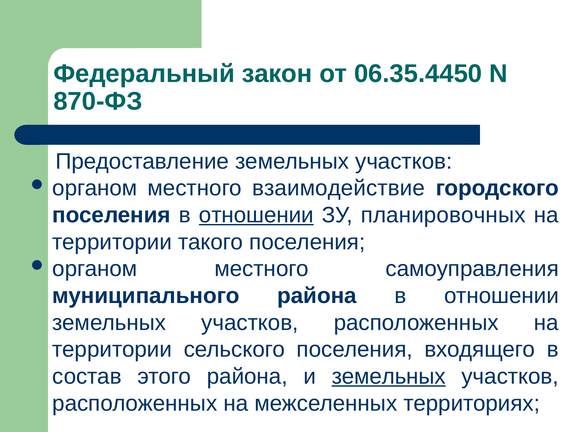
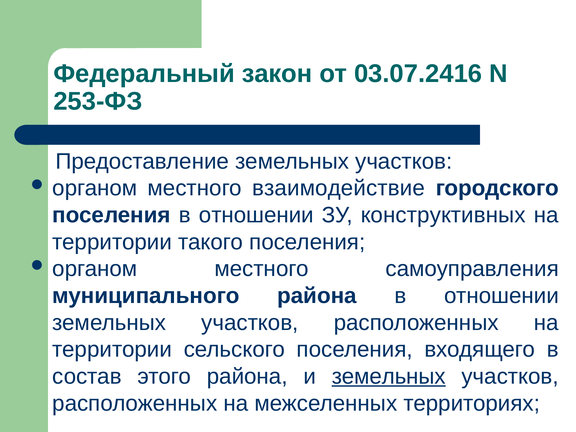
06.35.4450: 06.35.4450 -> 03.07.2416
870-ФЗ: 870-ФЗ -> 253-ФЗ
отношении at (256, 215) underline: present -> none
планировочных: планировочных -> конструктивных
